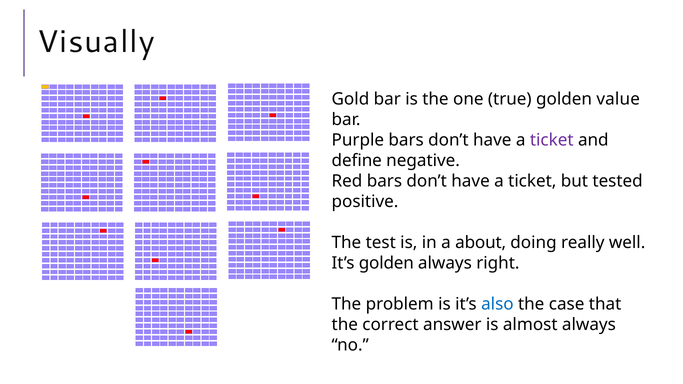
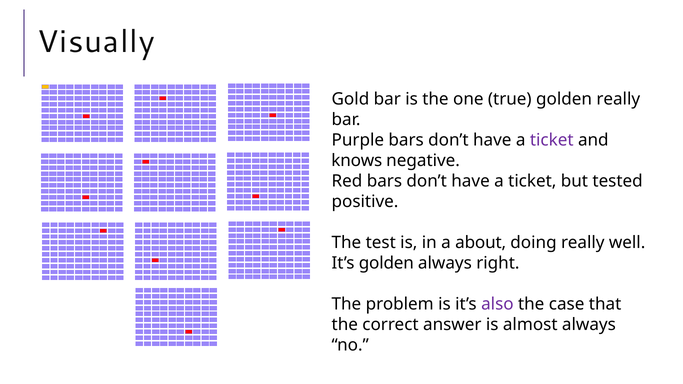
golden value: value -> really
define: define -> knows
also colour: blue -> purple
